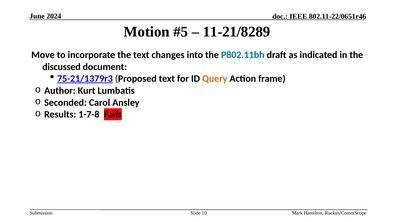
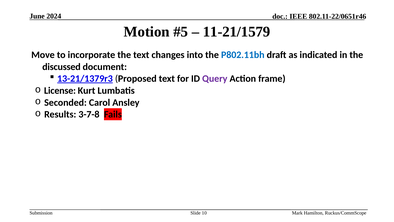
11-21/8289: 11-21/8289 -> 11-21/1579
75-21/1379r3: 75-21/1379r3 -> 13-21/1379r3
Query colour: orange -> purple
Author: Author -> License
1-7-8: 1-7-8 -> 3-7-8
